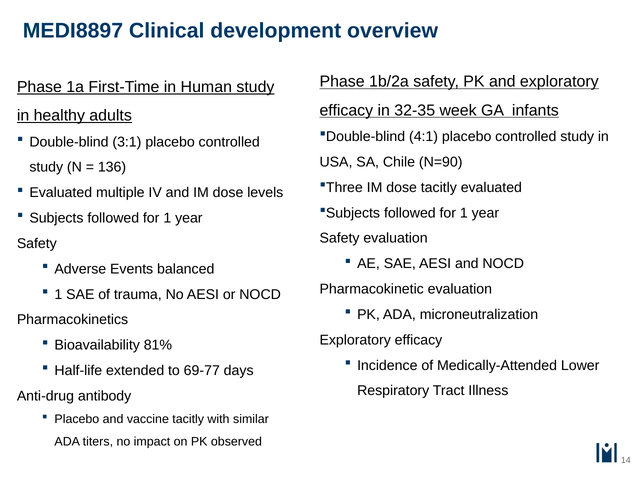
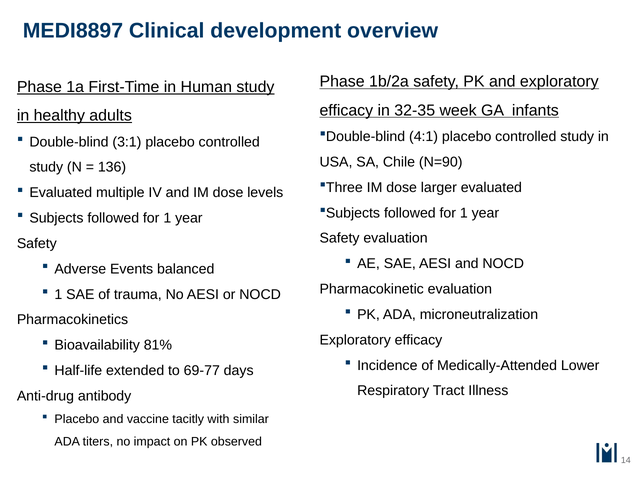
dose tacitly: tacitly -> larger
